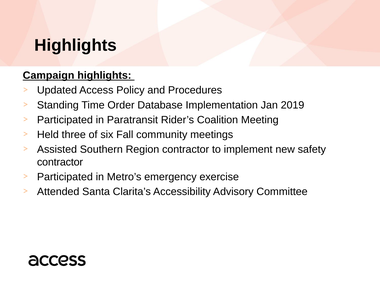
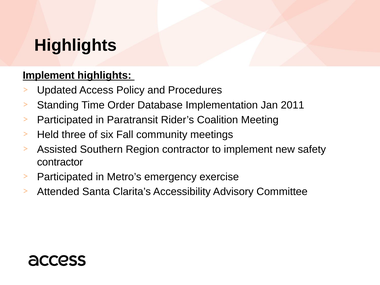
Campaign at (49, 75): Campaign -> Implement
2019: 2019 -> 2011
